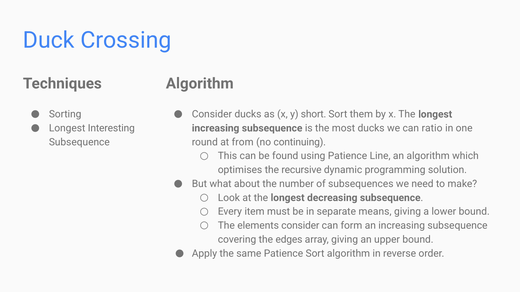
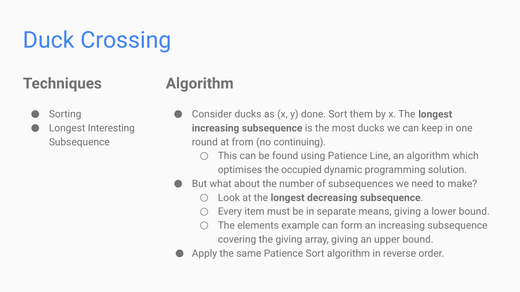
short: short -> done
ratio: ratio -> keep
recursive: recursive -> occupied
elements consider: consider -> example
the edges: edges -> giving
